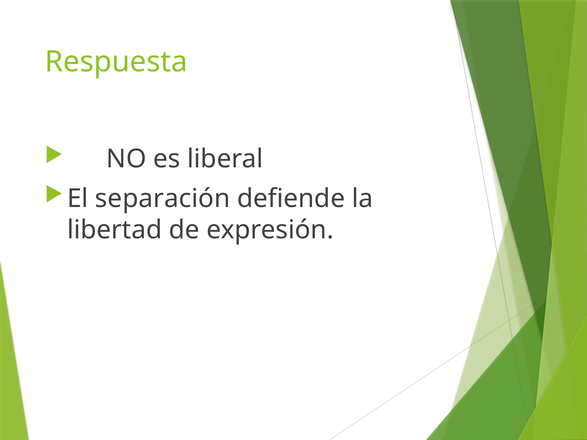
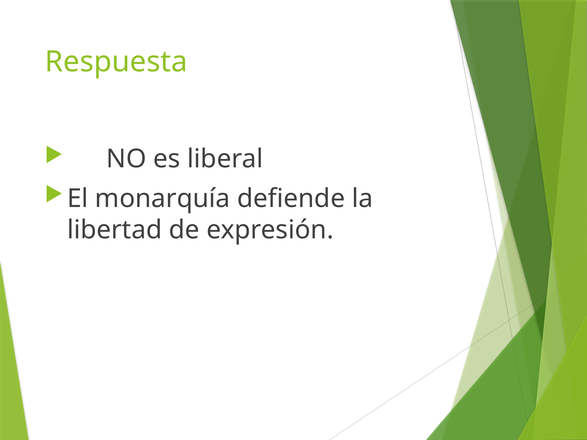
separación: separación -> monarquía
